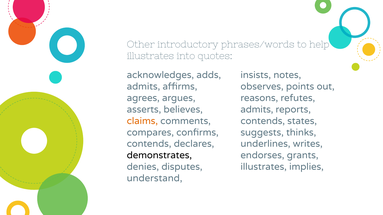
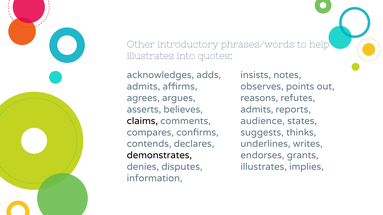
claims colour: orange -> black
contends at (263, 121): contends -> audience
understand: understand -> information
